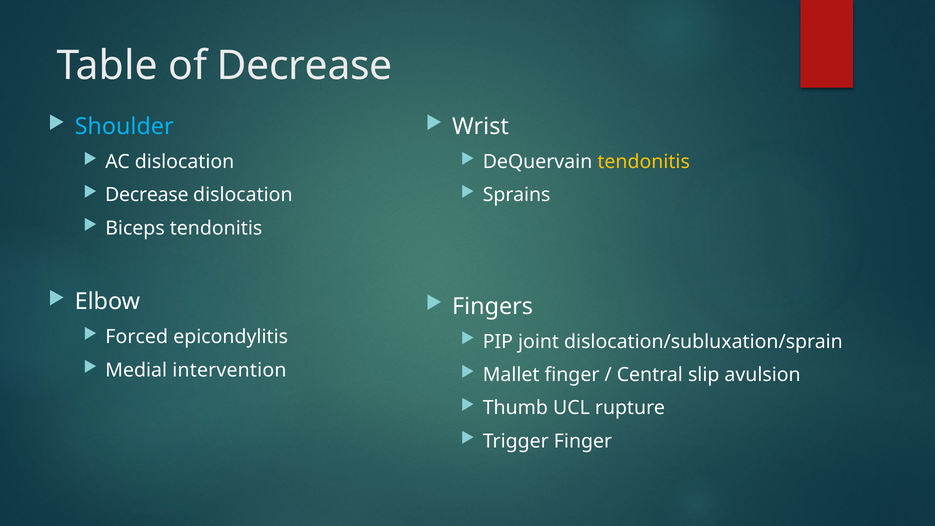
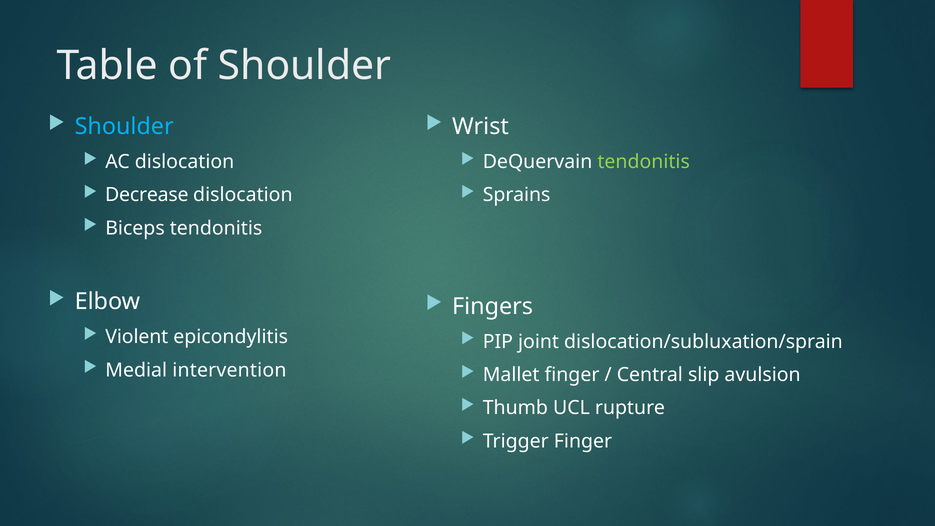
of Decrease: Decrease -> Shoulder
tendonitis at (644, 162) colour: yellow -> light green
Forced: Forced -> Violent
